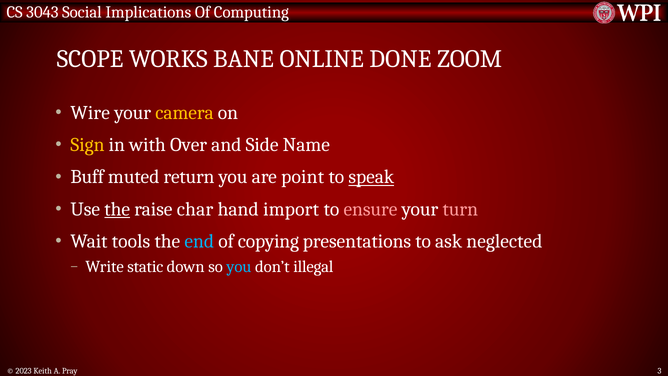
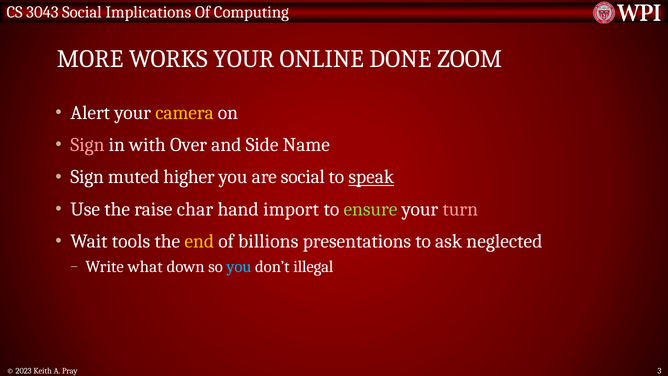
SCOPE: SCOPE -> MORE
WORKS BANE: BANE -> YOUR
Wire: Wire -> Alert
Sign at (87, 145) colour: yellow -> pink
Buff at (87, 177): Buff -> Sign
return: return -> higher
are point: point -> social
the at (117, 209) underline: present -> none
ensure colour: pink -> light green
end colour: light blue -> yellow
copying: copying -> billions
static: static -> what
